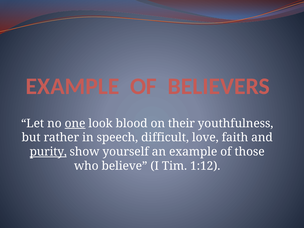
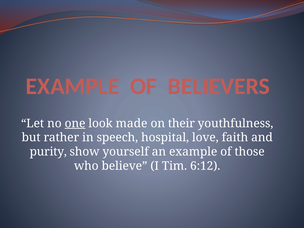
blood: blood -> made
difficult: difficult -> hospital
purity underline: present -> none
1:12: 1:12 -> 6:12
